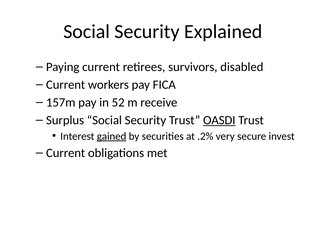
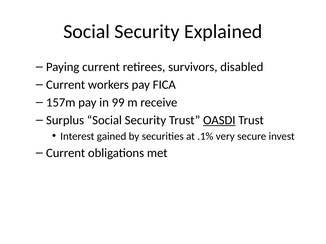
52: 52 -> 99
gained underline: present -> none
.2%: .2% -> .1%
